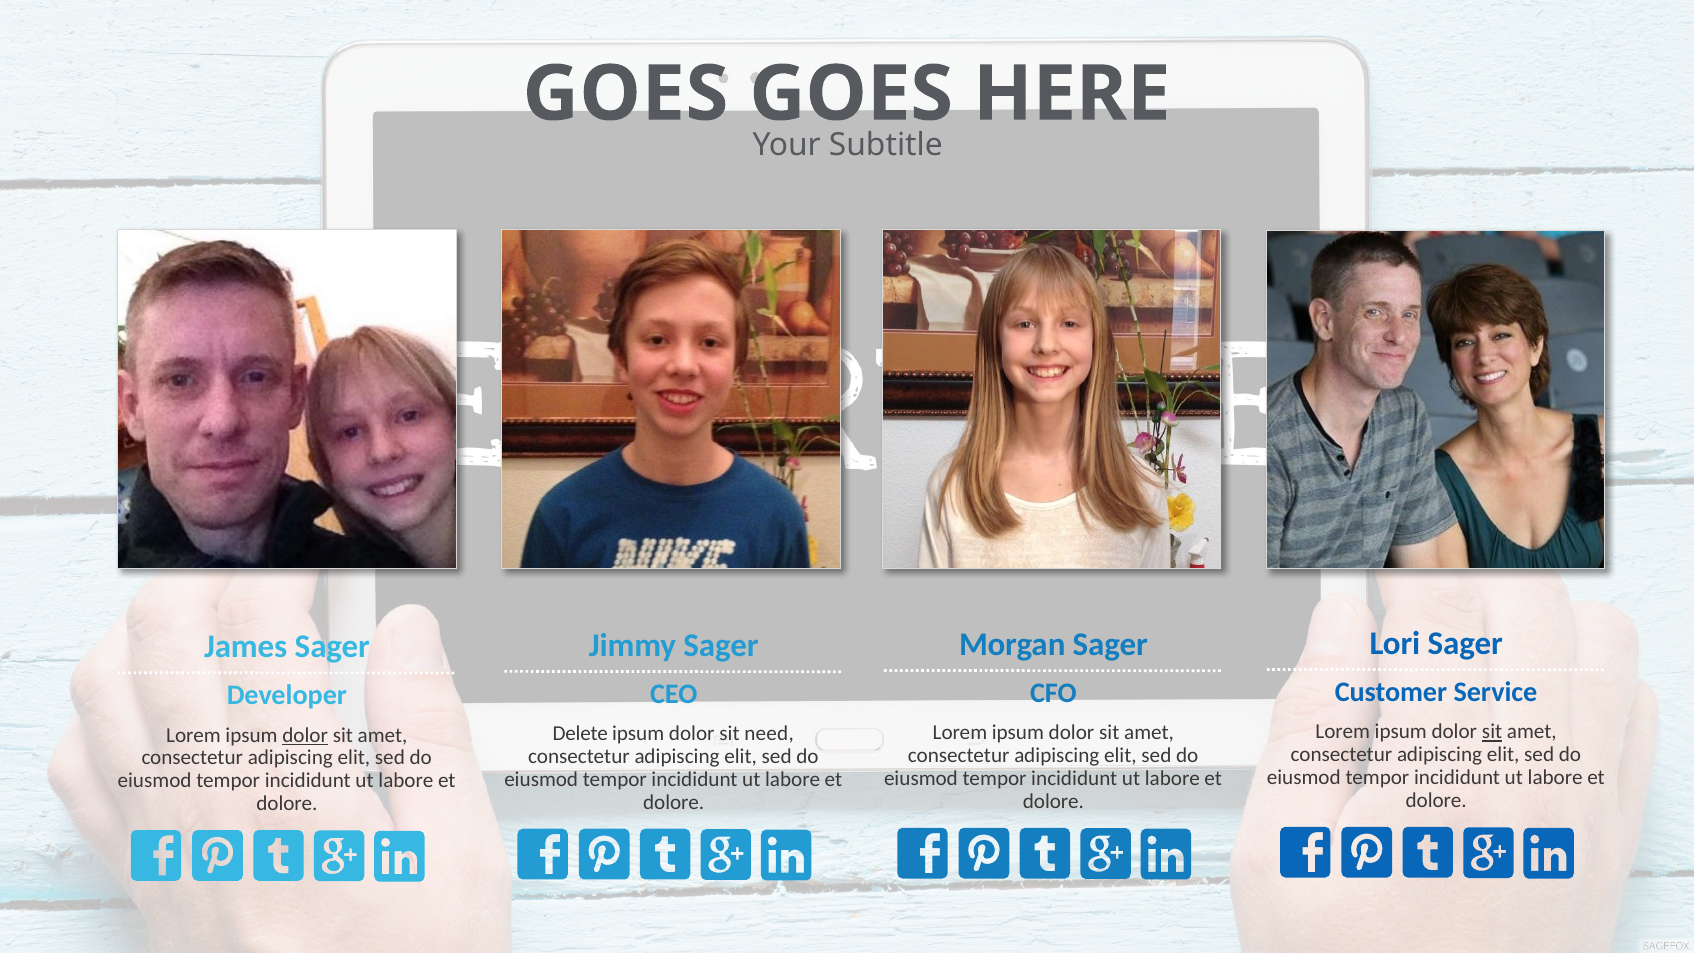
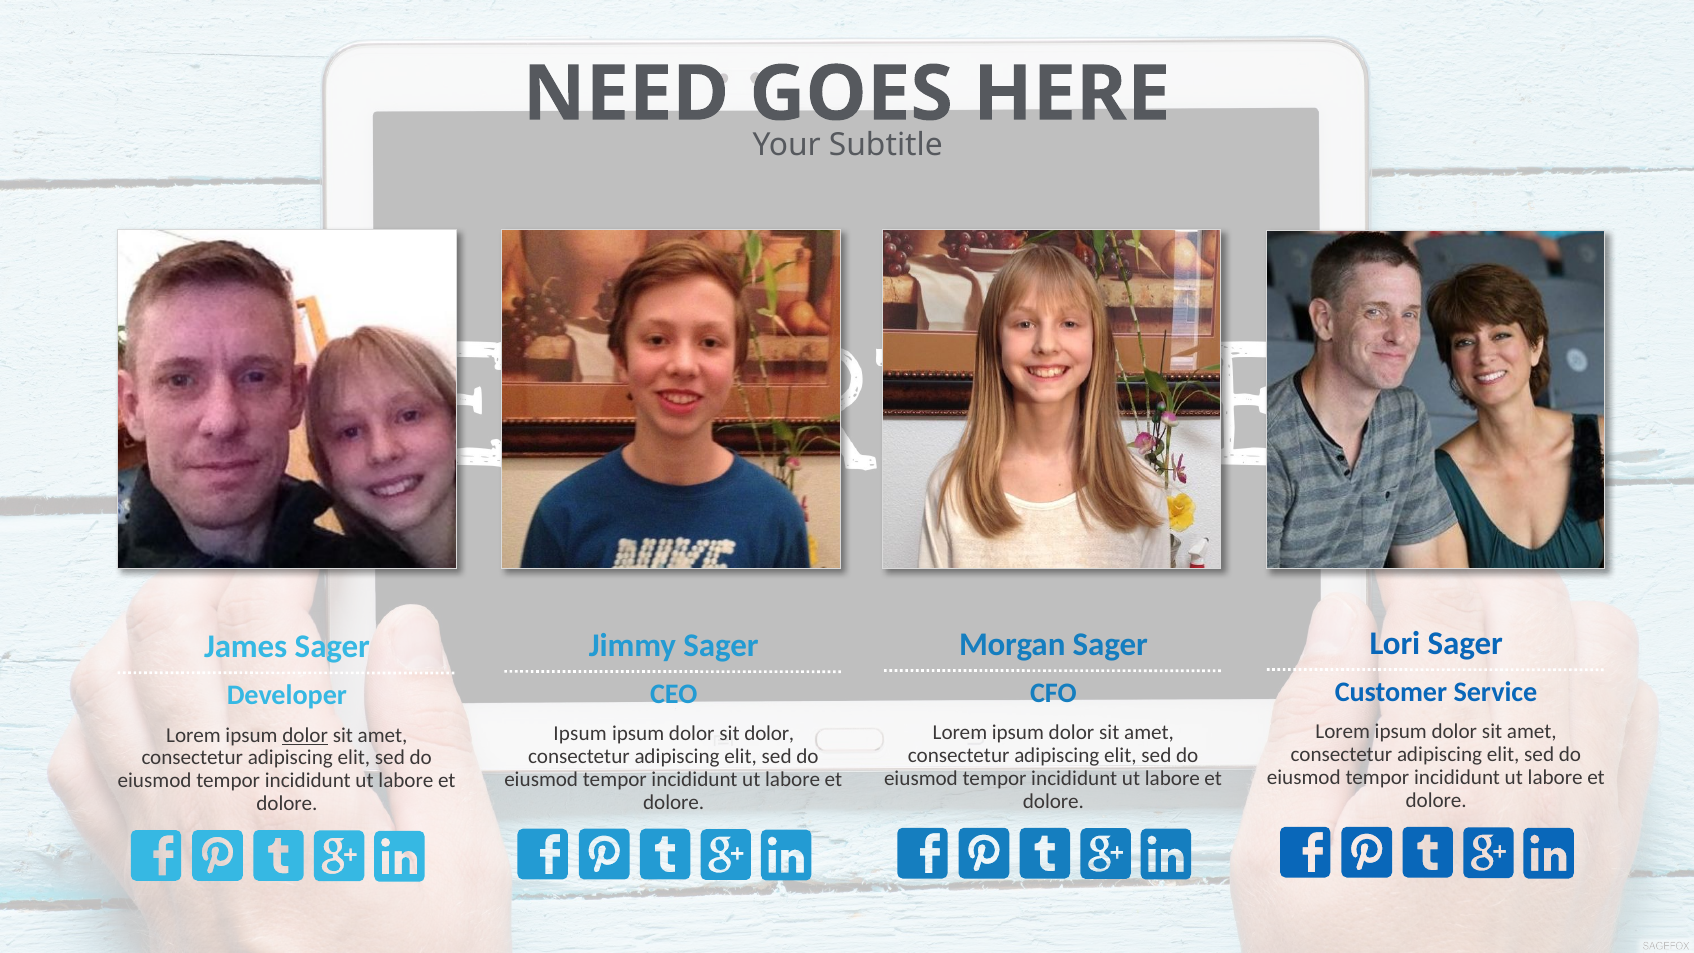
GOES at (626, 94): GOES -> NEED
sit at (1492, 732) underline: present -> none
Delete at (580, 734): Delete -> Ipsum
sit need: need -> dolor
